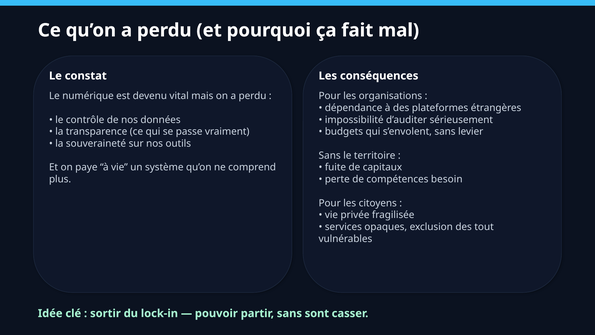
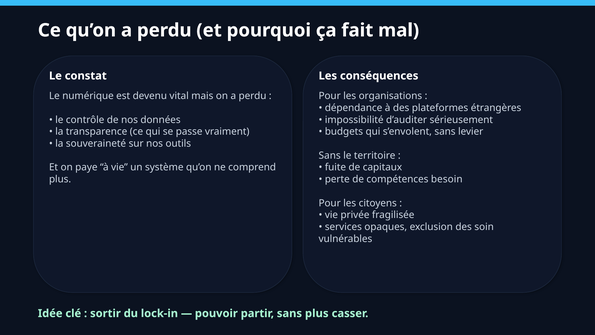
tout: tout -> soin
sans sont: sont -> plus
